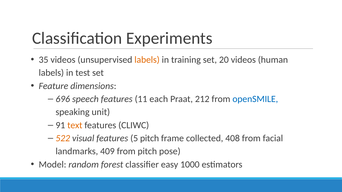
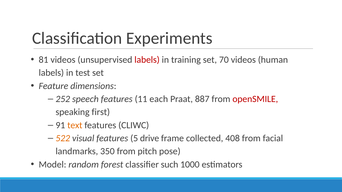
35: 35 -> 81
labels at (147, 60) colour: orange -> red
20: 20 -> 70
696: 696 -> 252
212: 212 -> 887
openSMILE colour: blue -> red
unit: unit -> first
5 pitch: pitch -> drive
409: 409 -> 350
easy: easy -> such
